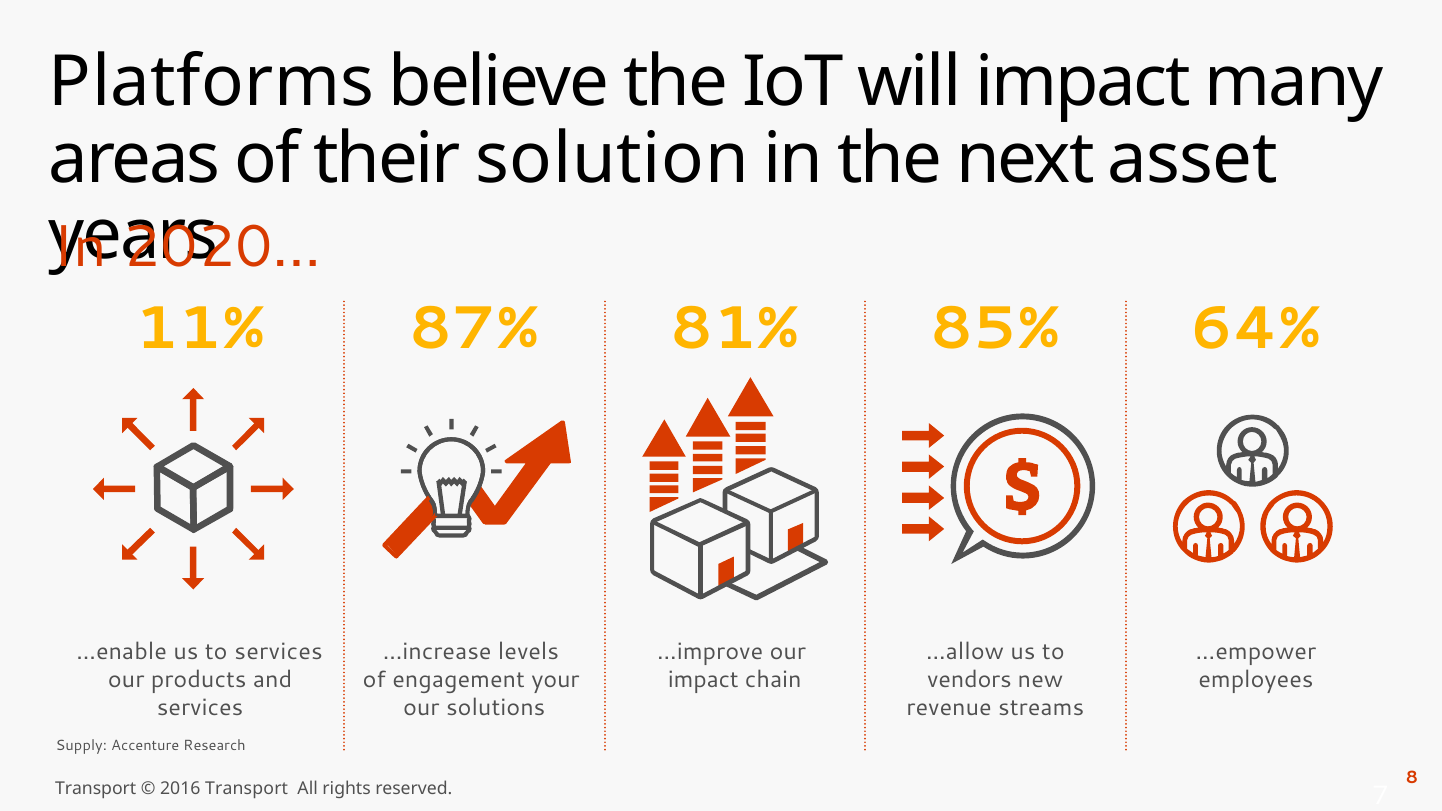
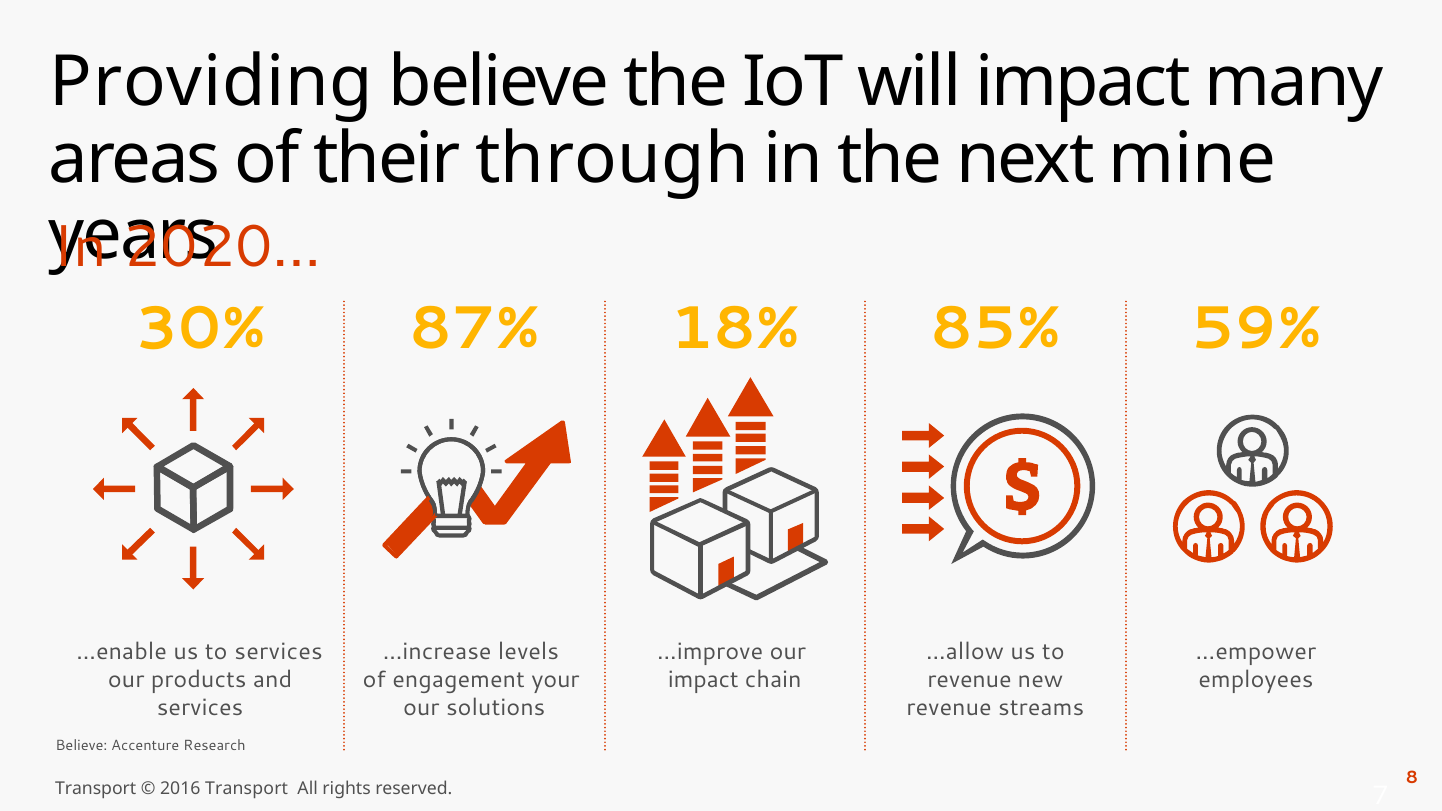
Platforms: Platforms -> Providing
solution: solution -> through
asset: asset -> mine
11%: 11% -> 30%
81%: 81% -> 18%
64%: 64% -> 59%
vendors at (970, 680): vendors -> revenue
Supply at (81, 746): Supply -> Believe
